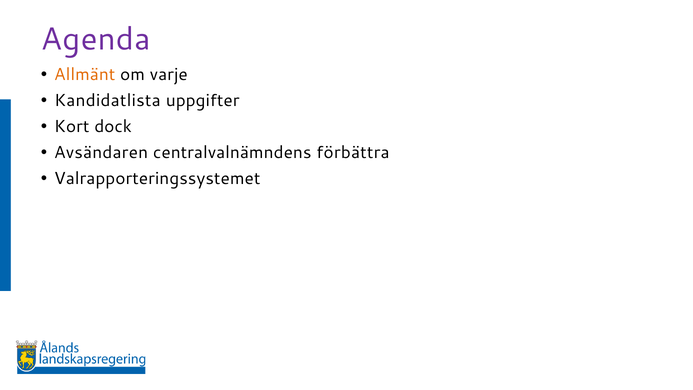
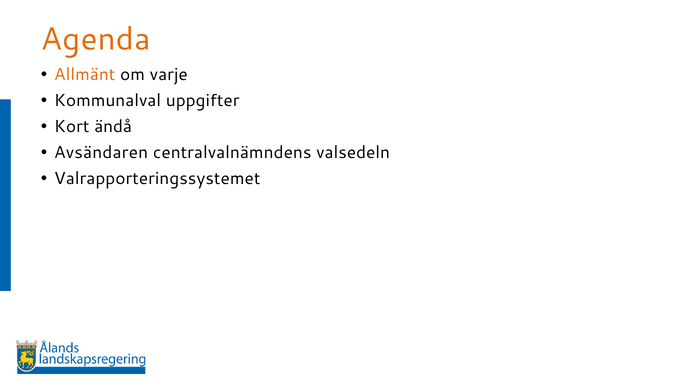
Agenda colour: purple -> orange
Kandidatlista: Kandidatlista -> Kommunalval
dock: dock -> ändå
förbättra: förbättra -> valsedeln
